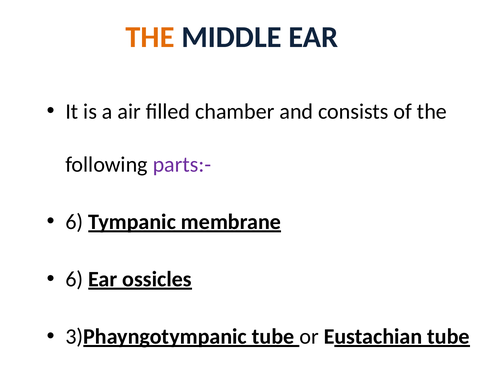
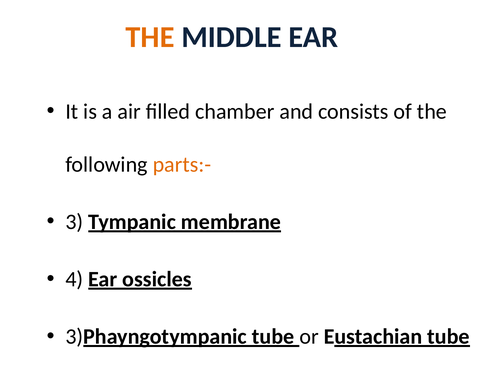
parts:- colour: purple -> orange
6 at (74, 222): 6 -> 3
6 at (74, 279): 6 -> 4
